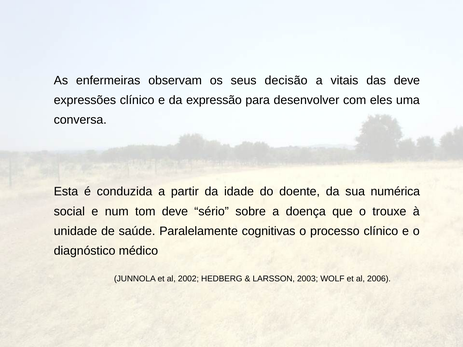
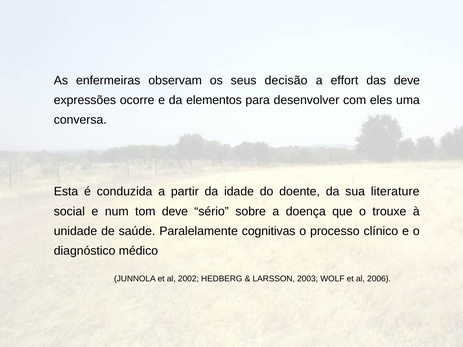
vitais: vitais -> effort
expressões clínico: clínico -> ocorre
expressão: expressão -> elementos
numérica: numérica -> literature
